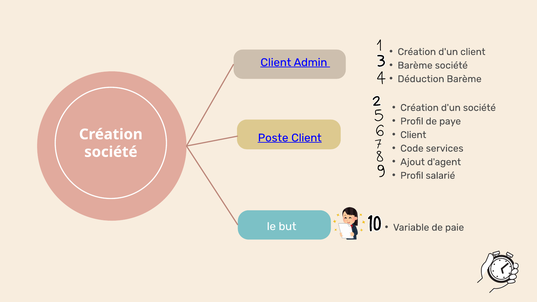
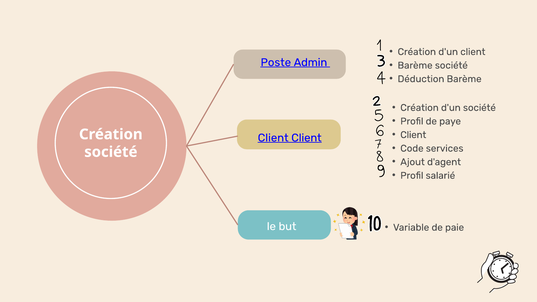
Client at (276, 62): Client -> Poste
Poste at (273, 138): Poste -> Client
